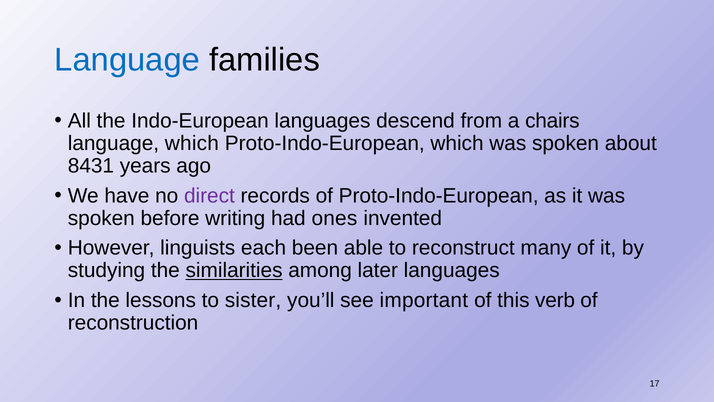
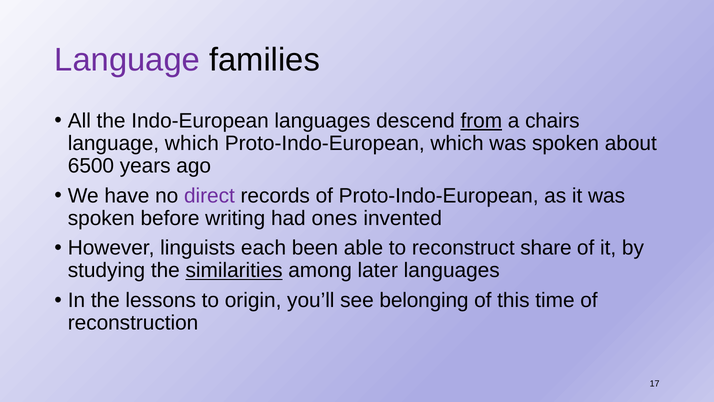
Language at (127, 60) colour: blue -> purple
from underline: none -> present
8431: 8431 -> 6500
many: many -> share
sister: sister -> origin
important: important -> belonging
verb: verb -> time
